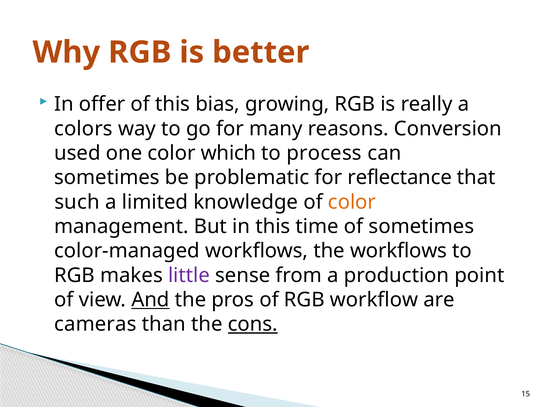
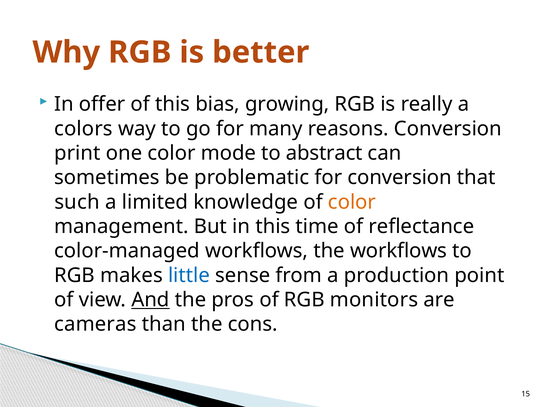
used: used -> print
which: which -> mode
process: process -> abstract
for reflectance: reflectance -> conversion
of sometimes: sometimes -> reflectance
little colour: purple -> blue
workflow: workflow -> monitors
cons underline: present -> none
